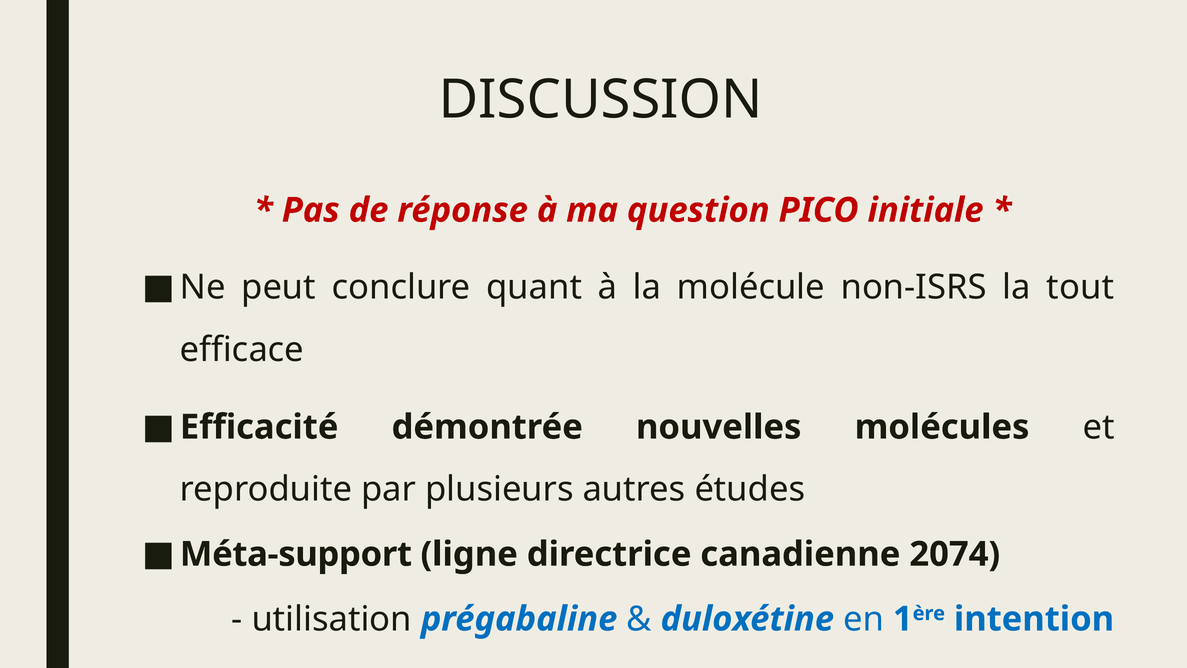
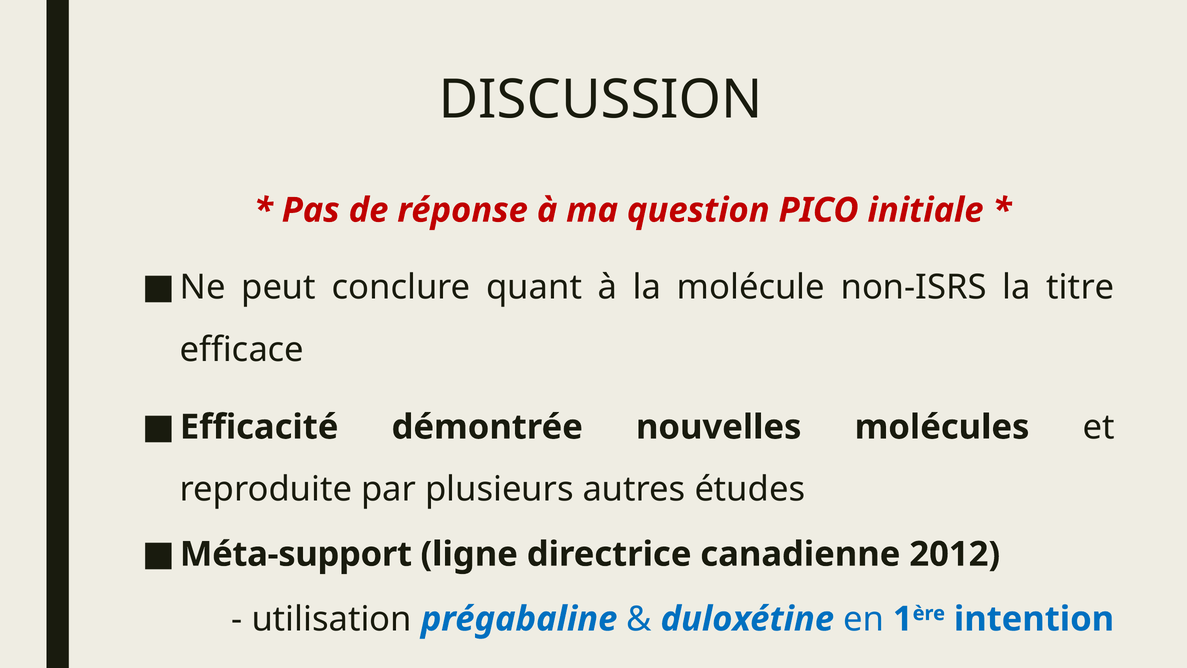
tout: tout -> titre
2074: 2074 -> 2012
